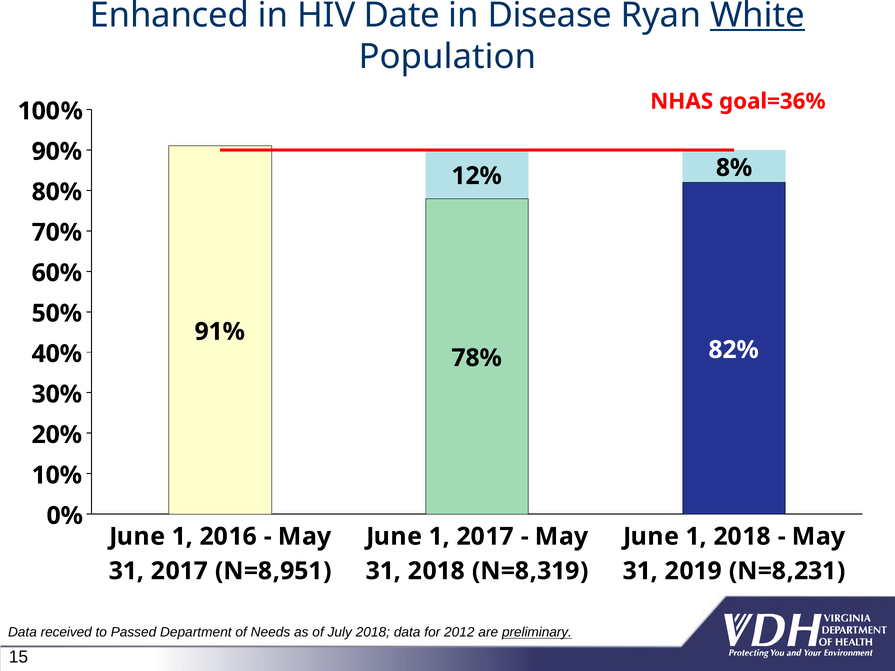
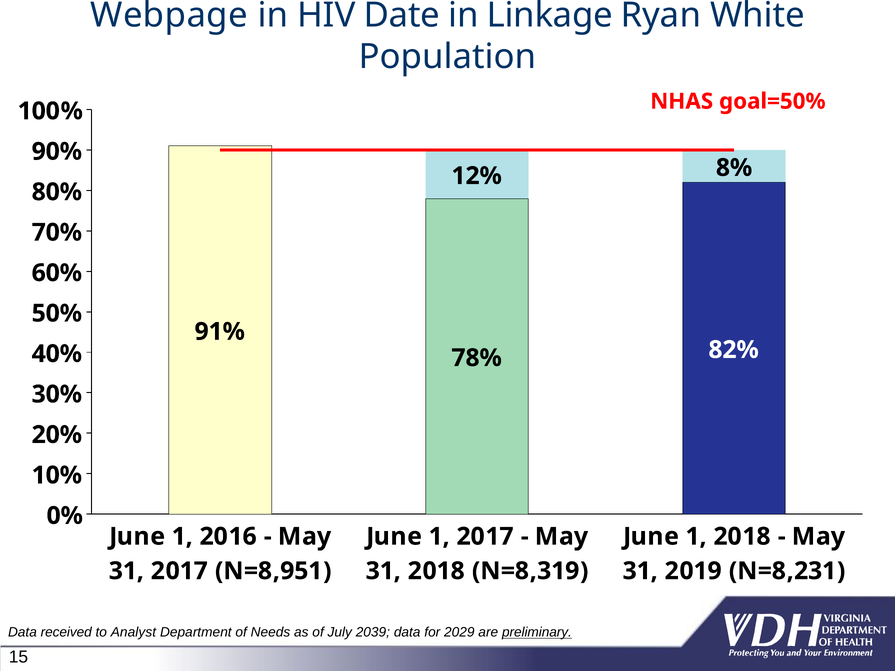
Enhanced: Enhanced -> Webpage
Disease: Disease -> Linkage
White underline: present -> none
goal=36%: goal=36% -> goal=50%
Passed: Passed -> Analyst
July 2018: 2018 -> 2039
2012: 2012 -> 2029
